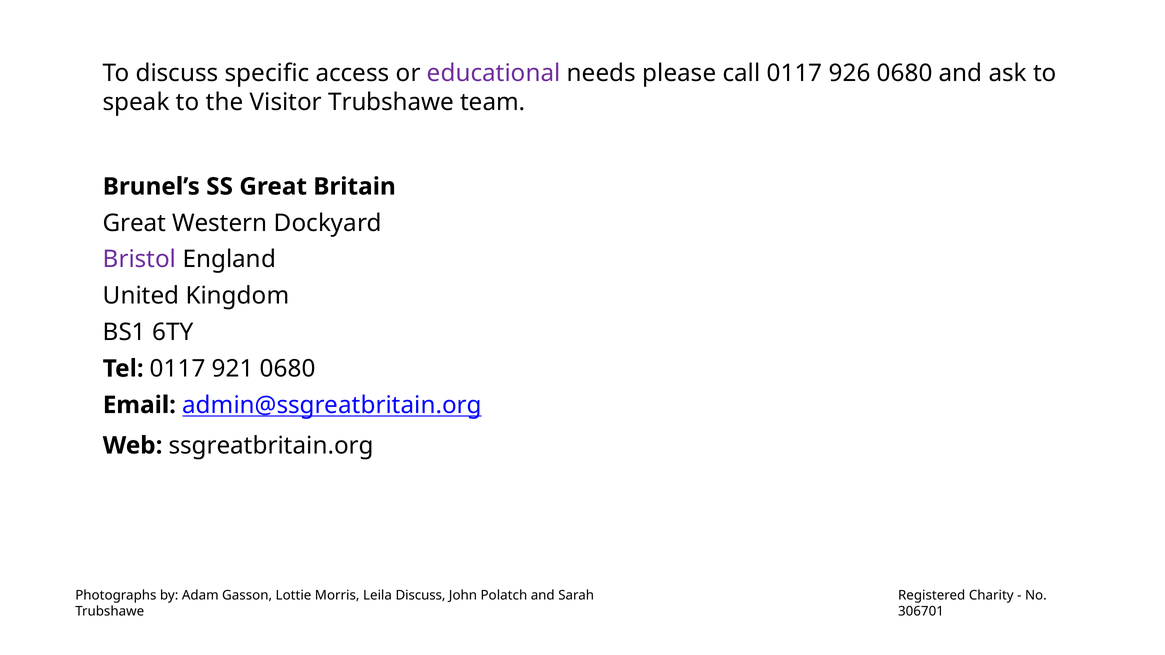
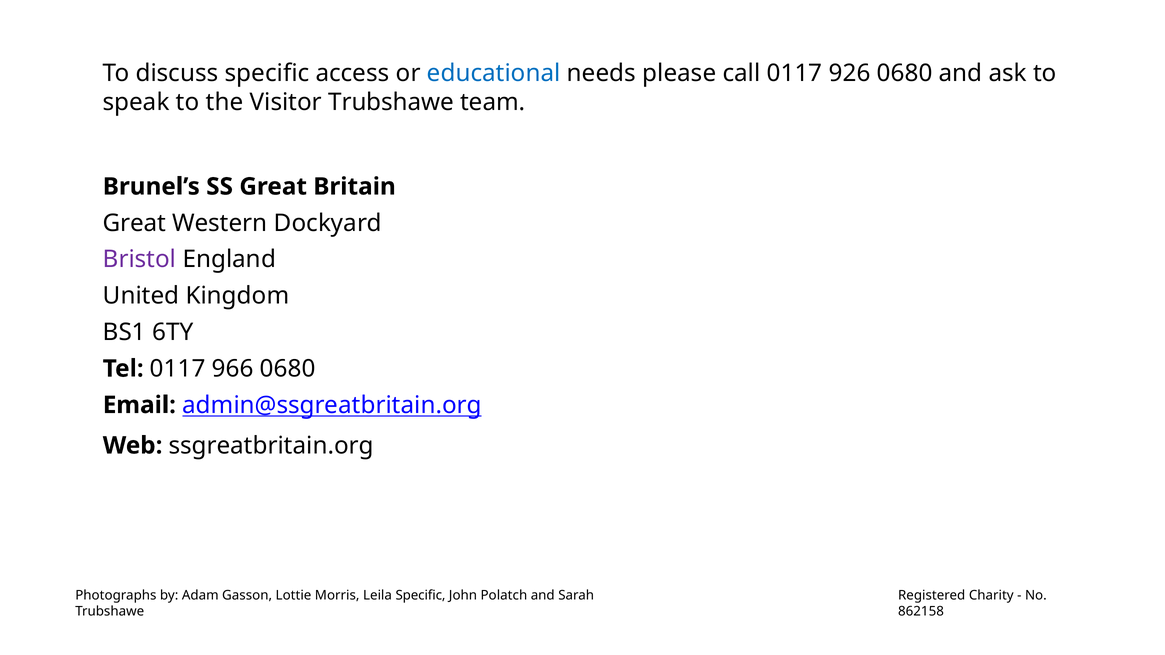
educational colour: purple -> blue
921: 921 -> 966
Leila Discuss: Discuss -> Specific
306701: 306701 -> 862158
